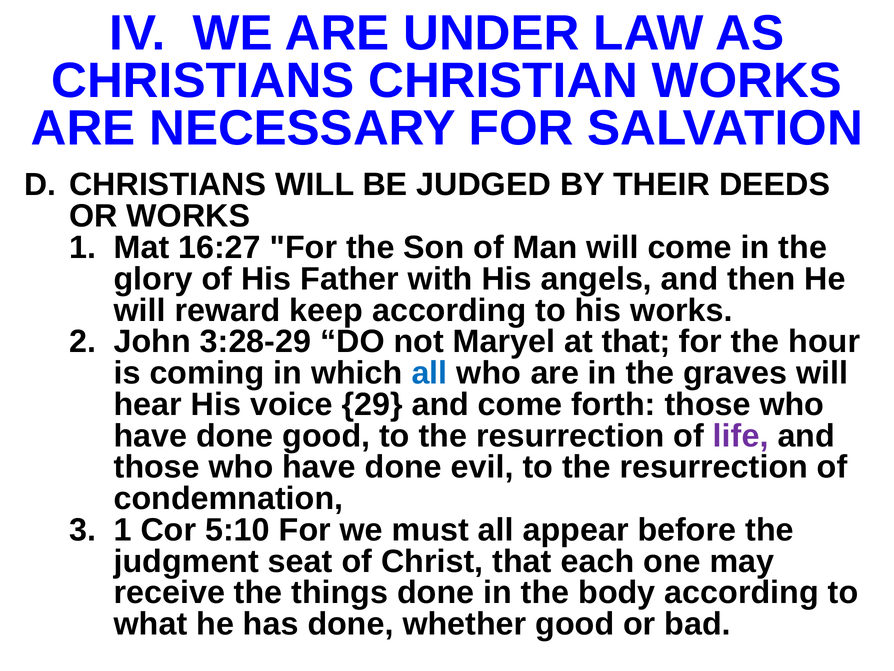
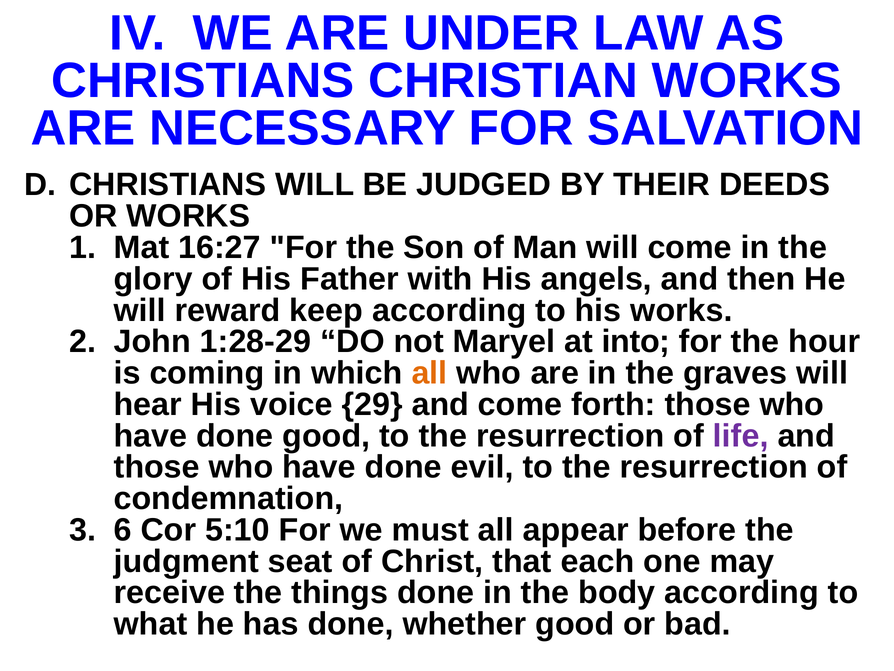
3:28-29: 3:28-29 -> 1:28-29
at that: that -> into
all at (429, 373) colour: blue -> orange
1 at (123, 530): 1 -> 6
